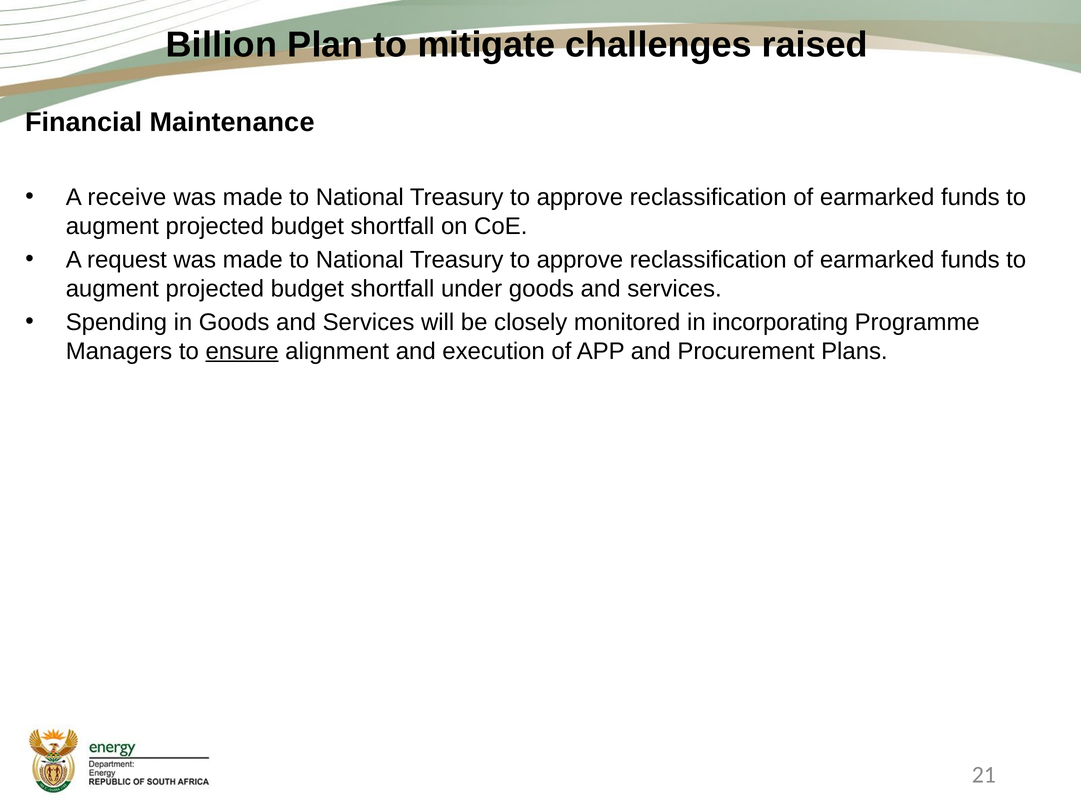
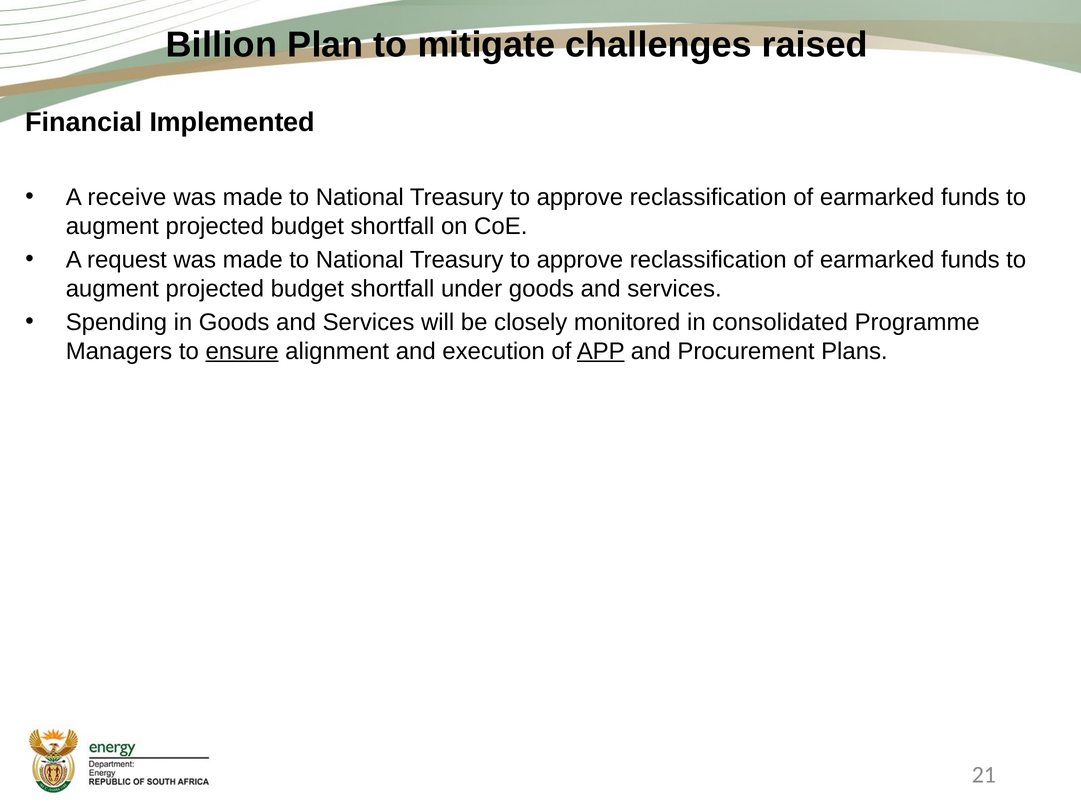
Maintenance: Maintenance -> Implemented
incorporating: incorporating -> consolidated
APP underline: none -> present
